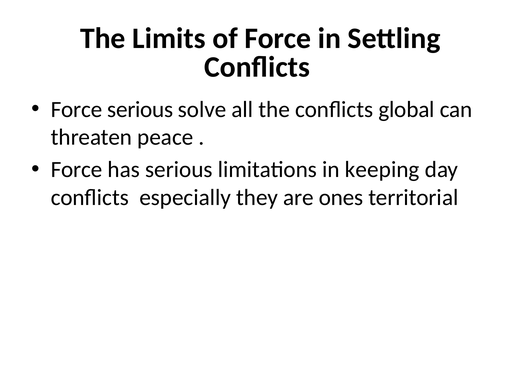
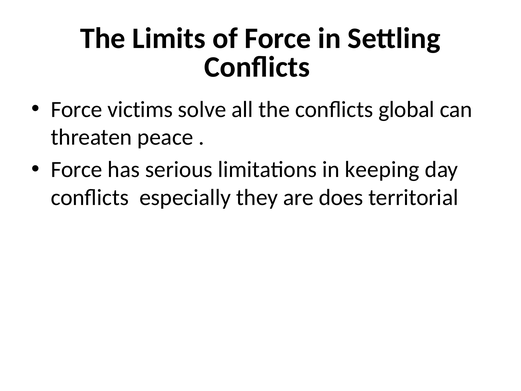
Force serious: serious -> victims
ones: ones -> does
